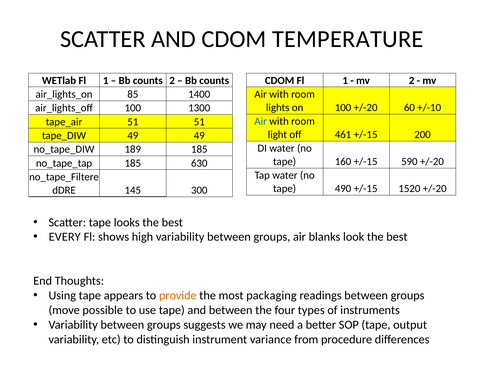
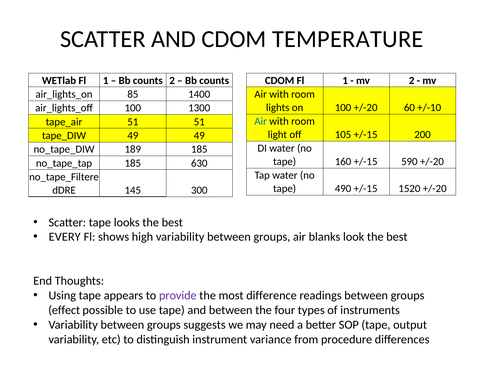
461: 461 -> 105
provide colour: orange -> purple
packaging: packaging -> difference
move: move -> effect
